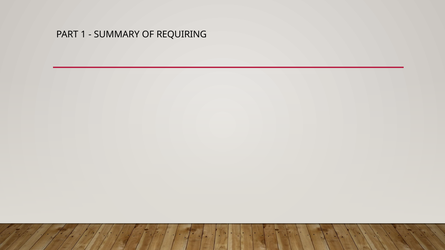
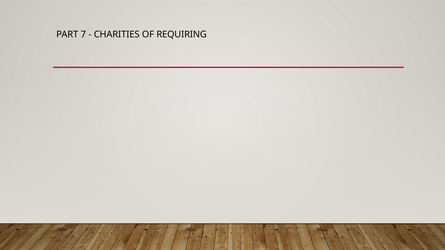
1: 1 -> 7
SUMMARY: SUMMARY -> CHARITIES
